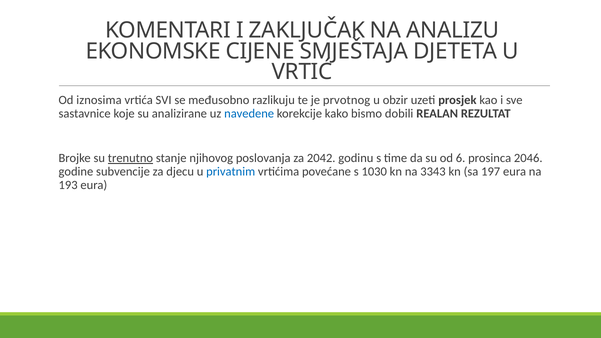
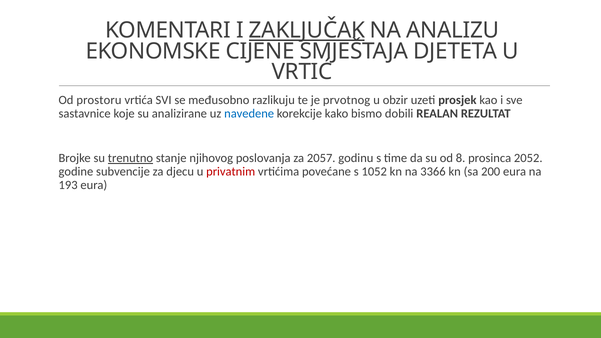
ZAKLJUČAK underline: none -> present
iznosima: iznosima -> prostoru
2042: 2042 -> 2057
6: 6 -> 8
2046: 2046 -> 2052
privatnim colour: blue -> red
1030: 1030 -> 1052
3343: 3343 -> 3366
197: 197 -> 200
